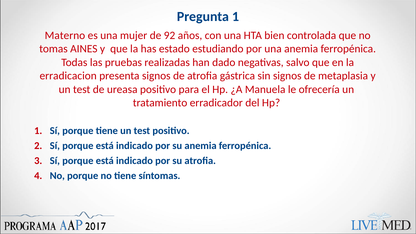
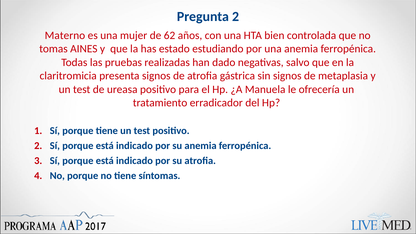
Pregunta 1: 1 -> 2
92: 92 -> 62
erradicacion: erradicacion -> claritromicia
